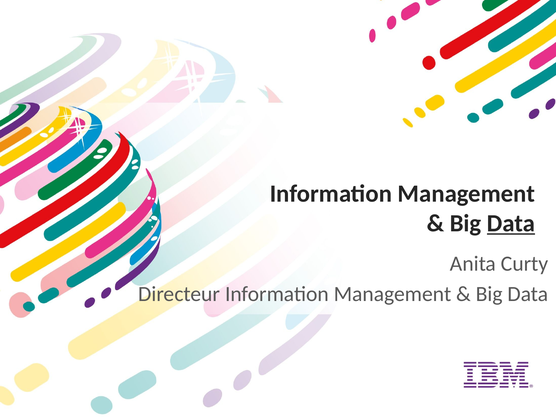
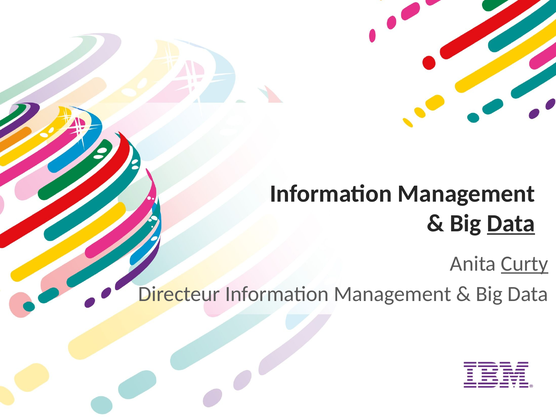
Curty underline: none -> present
